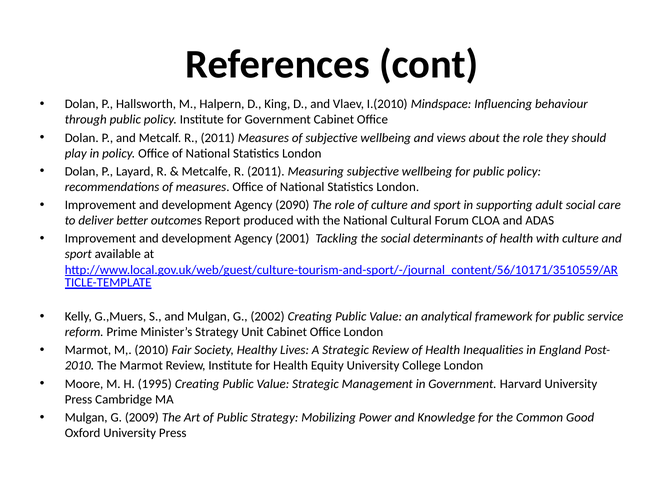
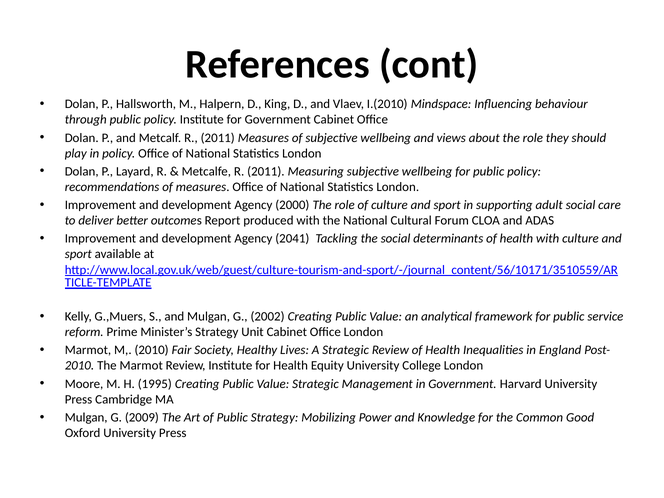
2090: 2090 -> 2000
2001: 2001 -> 2041
